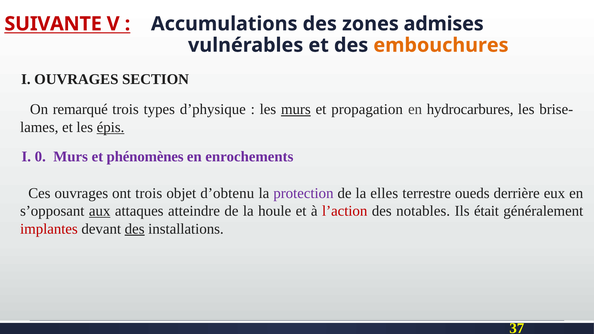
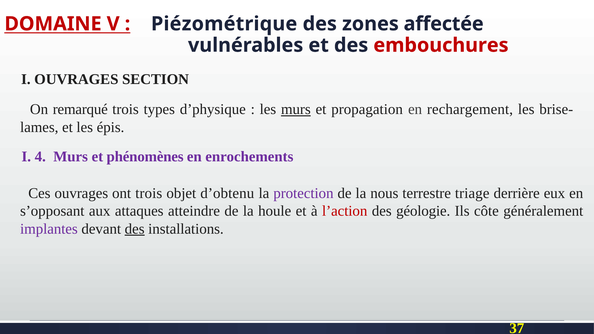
SUIVANTE: SUIVANTE -> DOMAINE
Accumulations: Accumulations -> Piézométrique
admises: admises -> affectée
embouchures colour: orange -> red
hydrocarbures: hydrocarbures -> rechargement
épis underline: present -> none
0: 0 -> 4
elles: elles -> nous
oueds: oueds -> triage
aux underline: present -> none
notables: notables -> géologie
était: était -> côte
implantes colour: red -> purple
